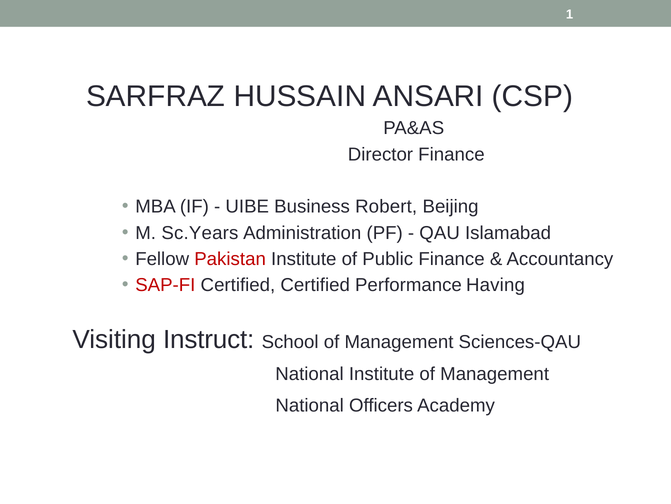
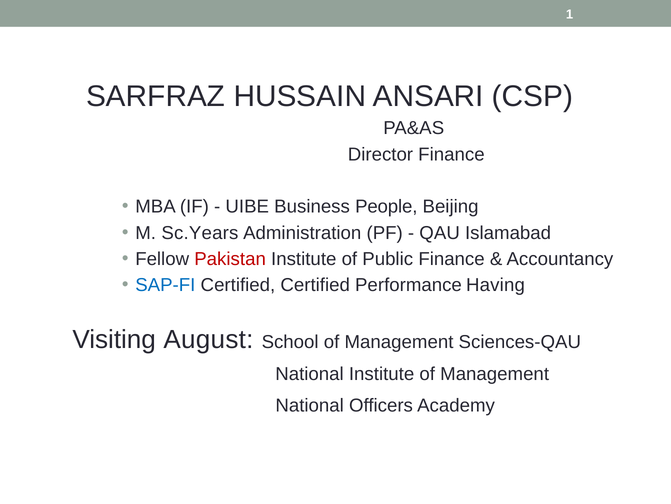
Robert: Robert -> People
SAP-FI colour: red -> blue
Instruct: Instruct -> August
